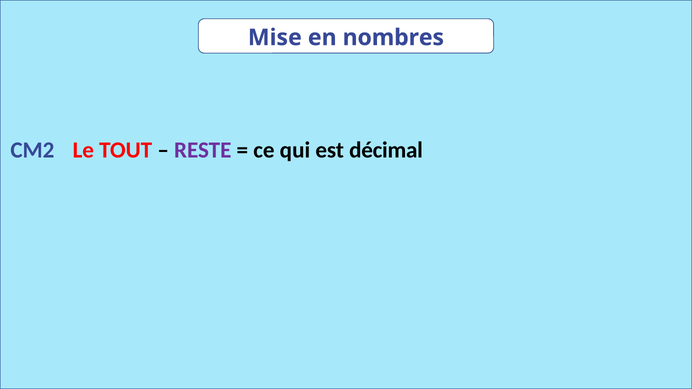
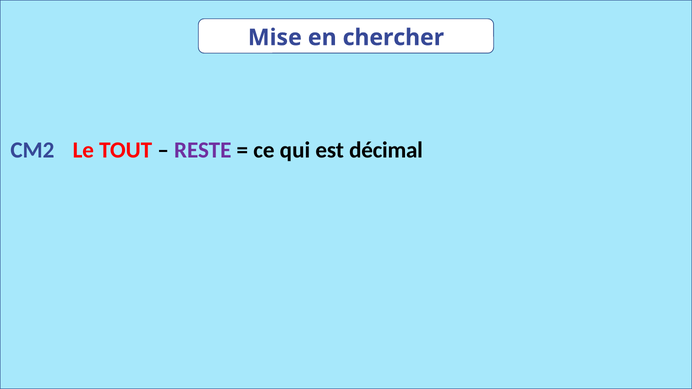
nombres: nombres -> chercher
